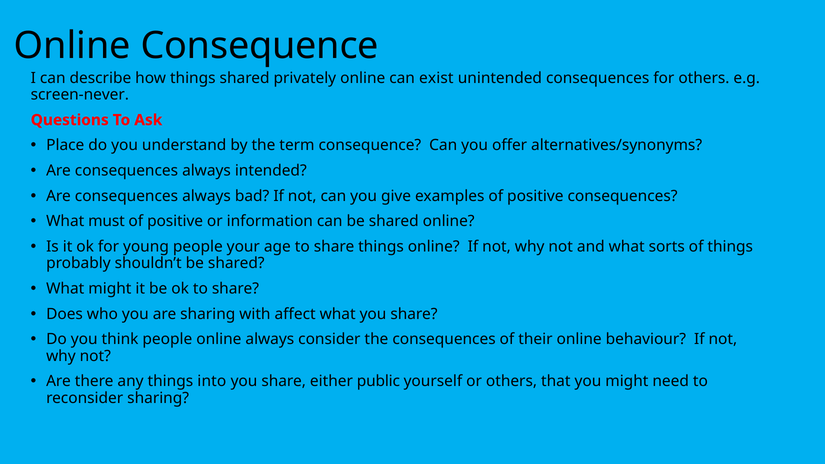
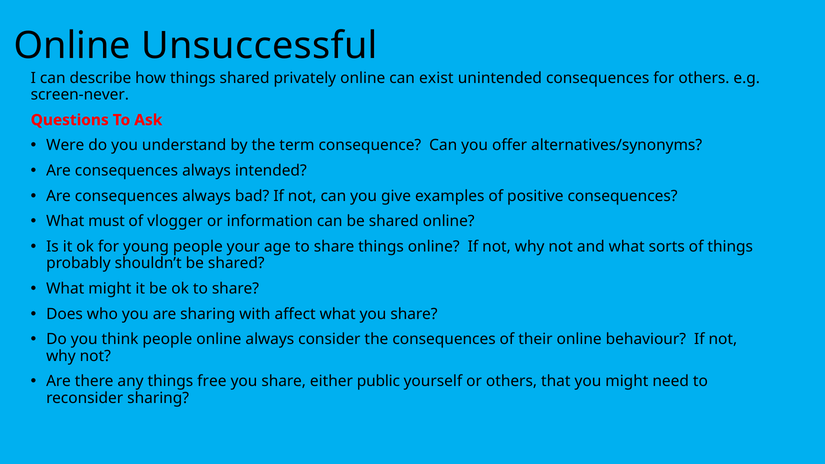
Online Consequence: Consequence -> Unsuccessful
Place: Place -> Were
positive at (175, 221): positive -> vlogger
into: into -> free
